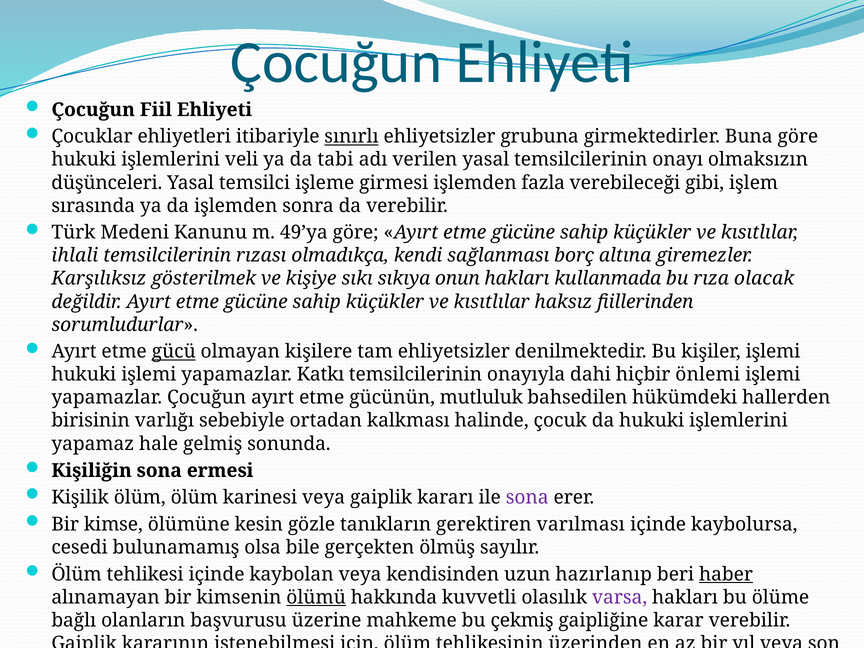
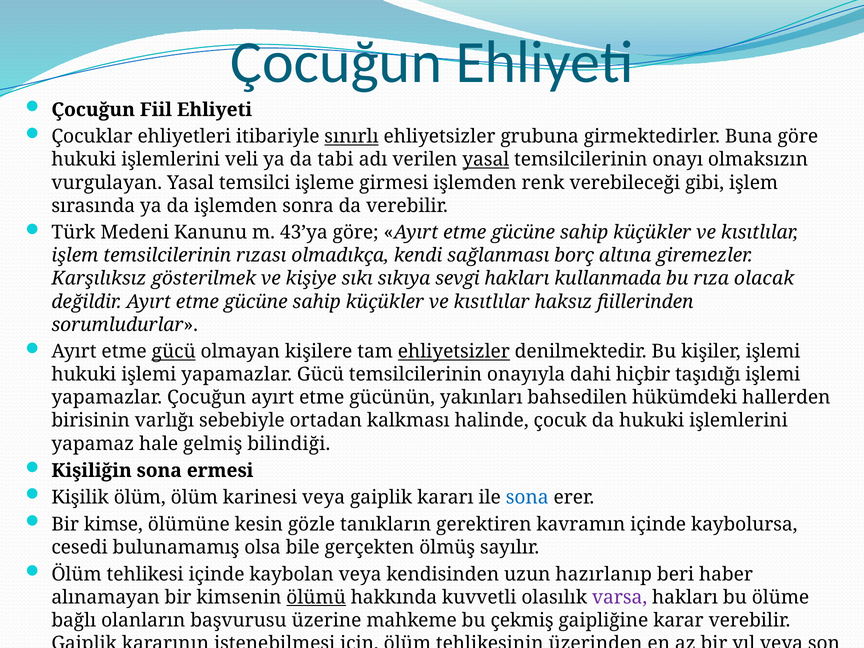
yasal at (486, 160) underline: none -> present
düşünceleri: düşünceleri -> vurgulayan
fazla: fazla -> renk
49’ya: 49’ya -> 43’ya
ihlali at (75, 256): ihlali -> işlem
onun: onun -> sevgi
ehliyetsizler at (454, 352) underline: none -> present
yapamazlar Katkı: Katkı -> Gücü
önlemi: önlemi -> taşıdığı
mutluluk: mutluluk -> yakınları
sonunda: sonunda -> bilindiği
sona at (527, 497) colour: purple -> blue
varılması: varılması -> kavramın
haber at (726, 574) underline: present -> none
